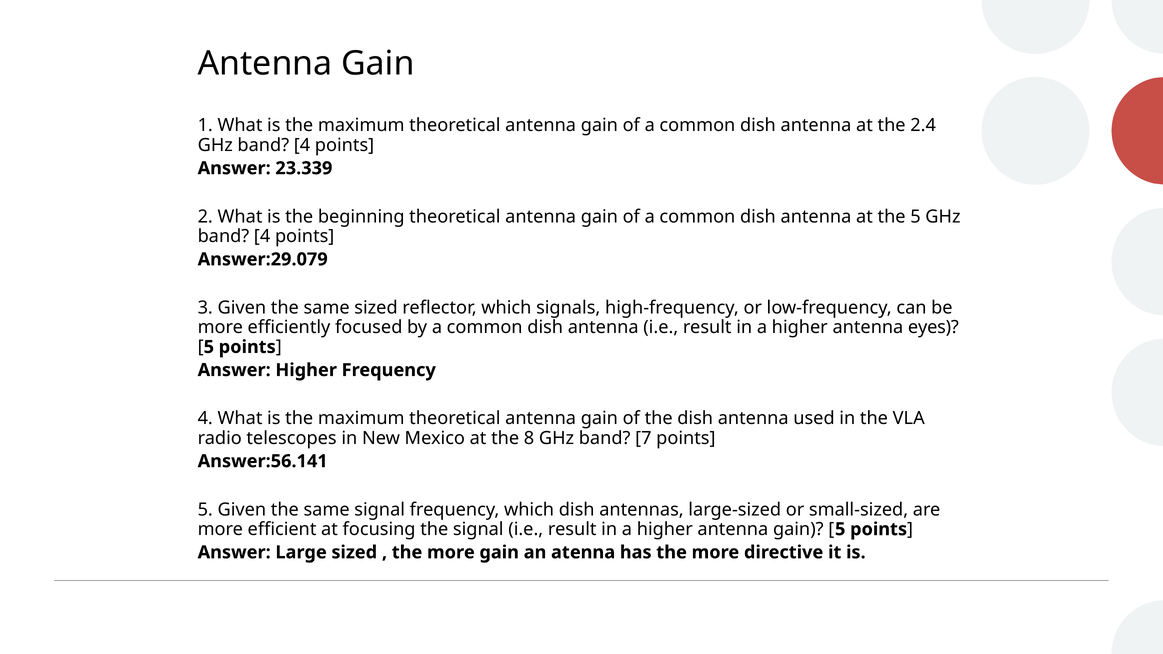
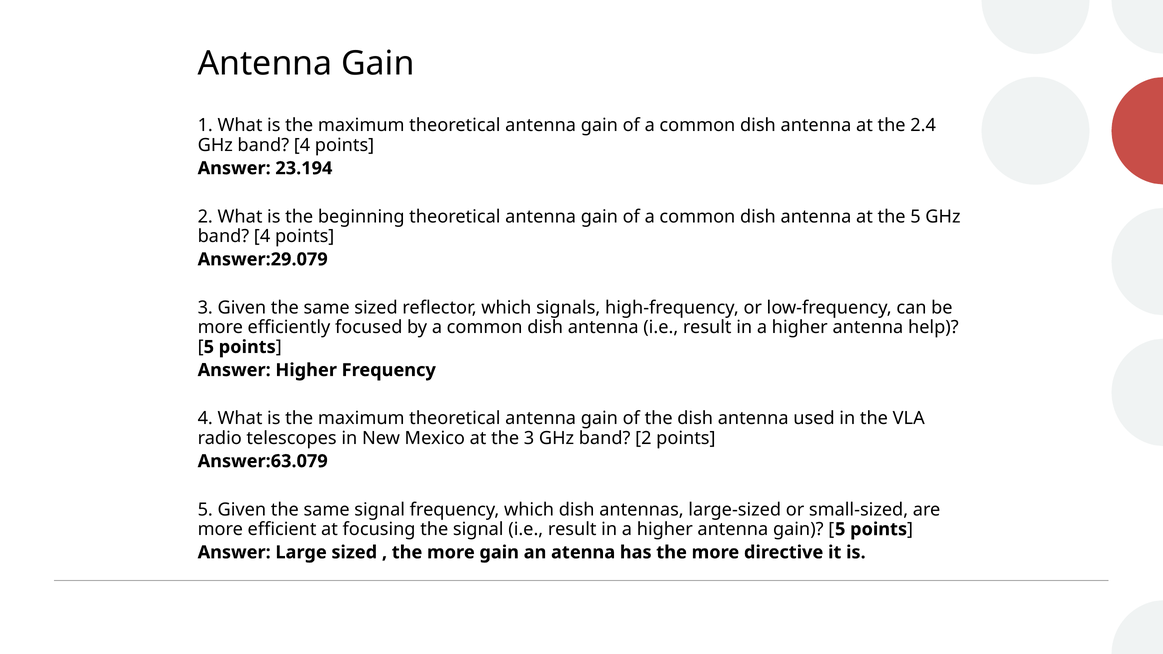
23.339: 23.339 -> 23.194
eyes: eyes -> help
the 8: 8 -> 3
band 7: 7 -> 2
Answer:56.141: Answer:56.141 -> Answer:63.079
